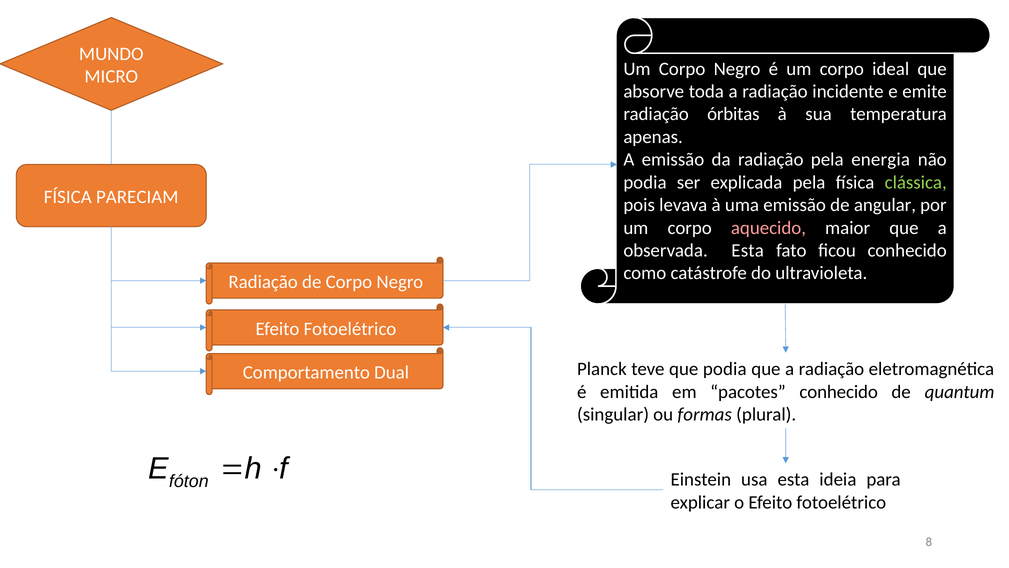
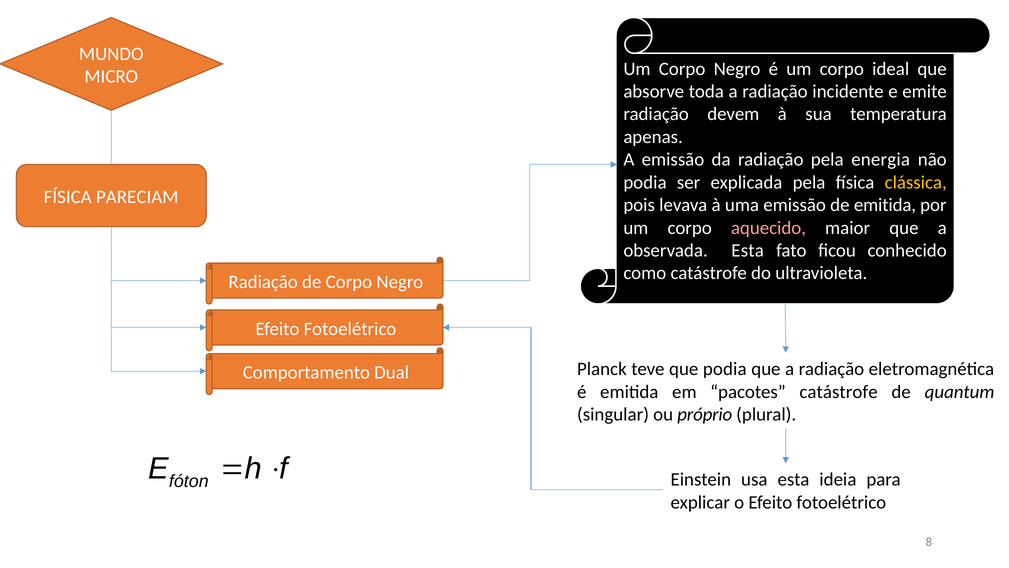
órbitas: órbitas -> devem
clássica colour: light green -> yellow
de angular: angular -> emitida
pacotes conhecido: conhecido -> catástrofe
formas: formas -> próprio
